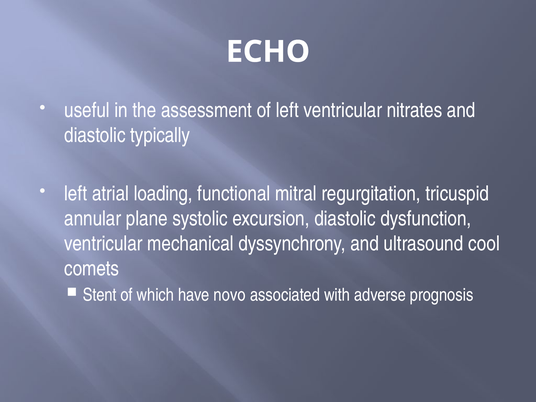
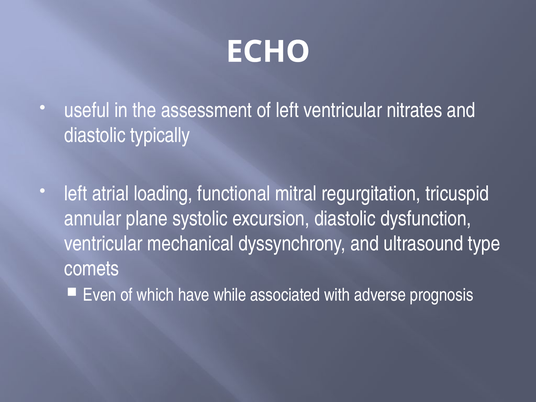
cool: cool -> type
Stent: Stent -> Even
novo: novo -> while
